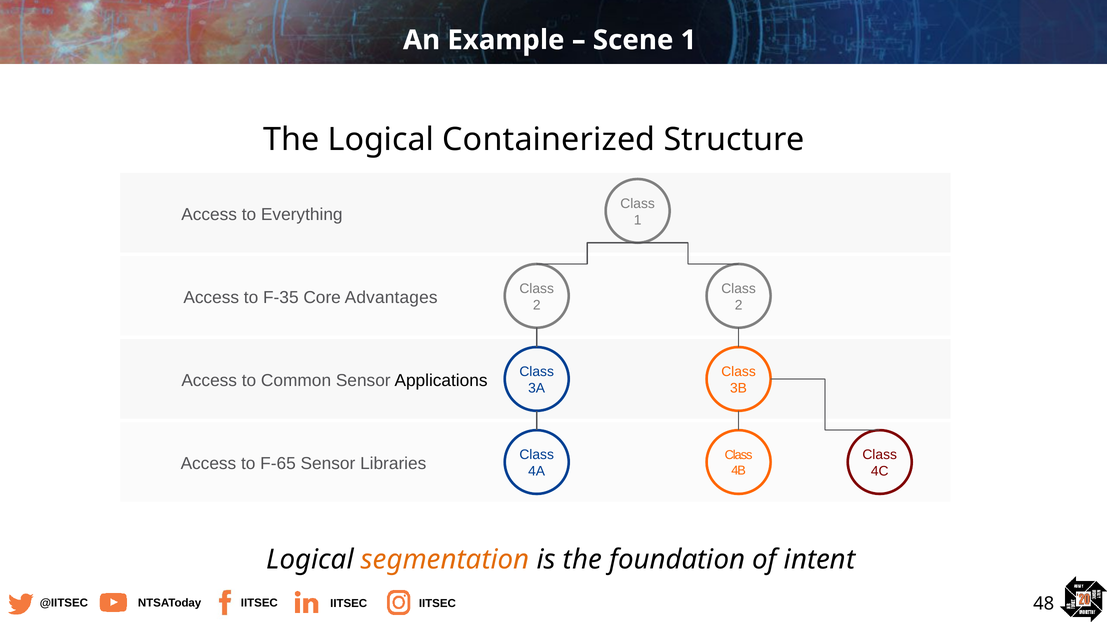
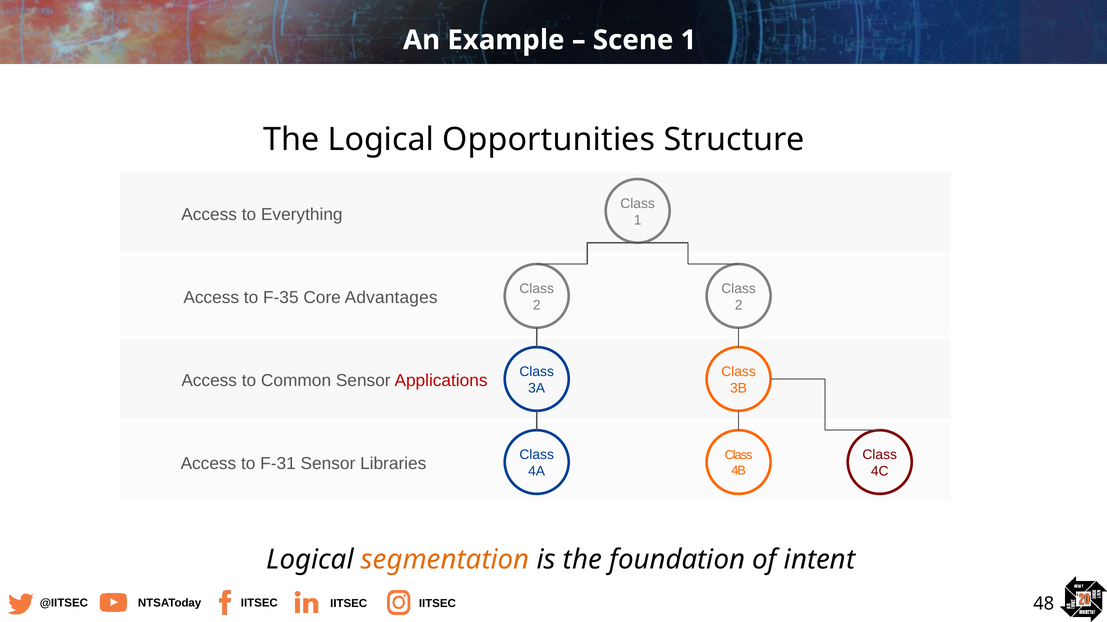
Containerized: Containerized -> Opportunities
Applications colour: black -> red
F-65: F-65 -> F-31
